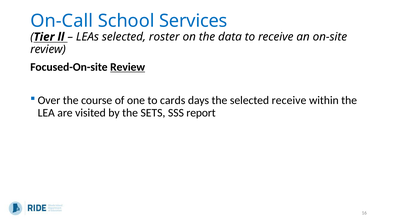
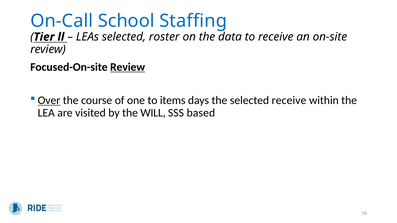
Services: Services -> Staffing
Over underline: none -> present
cards: cards -> items
SETS: SETS -> WILL
report: report -> based
